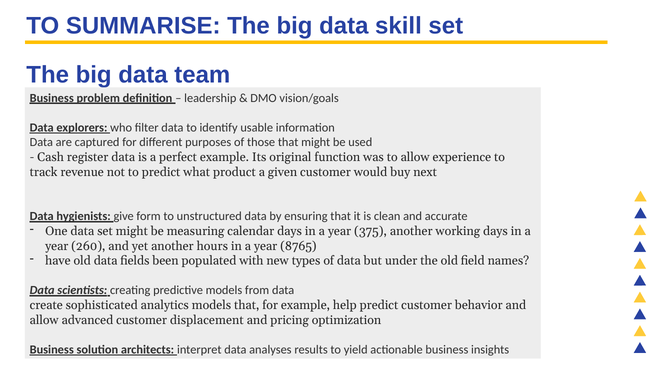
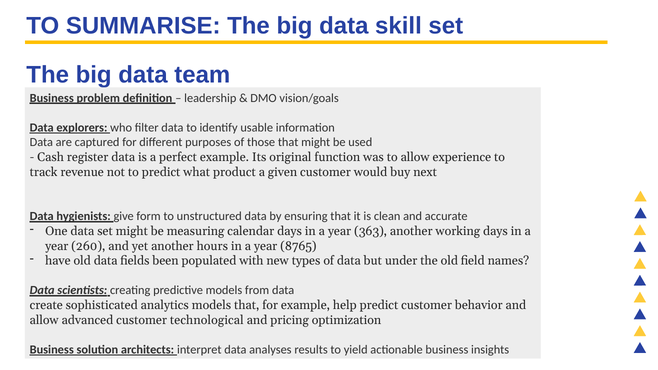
375: 375 -> 363
displacement: displacement -> technological
